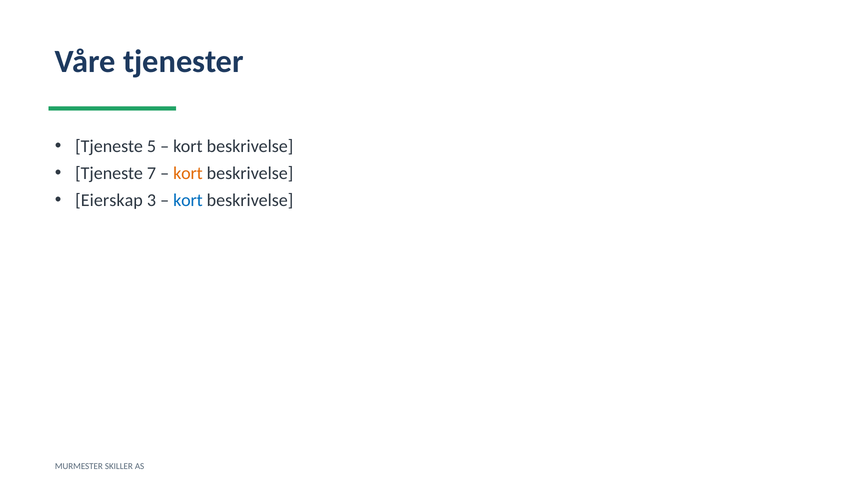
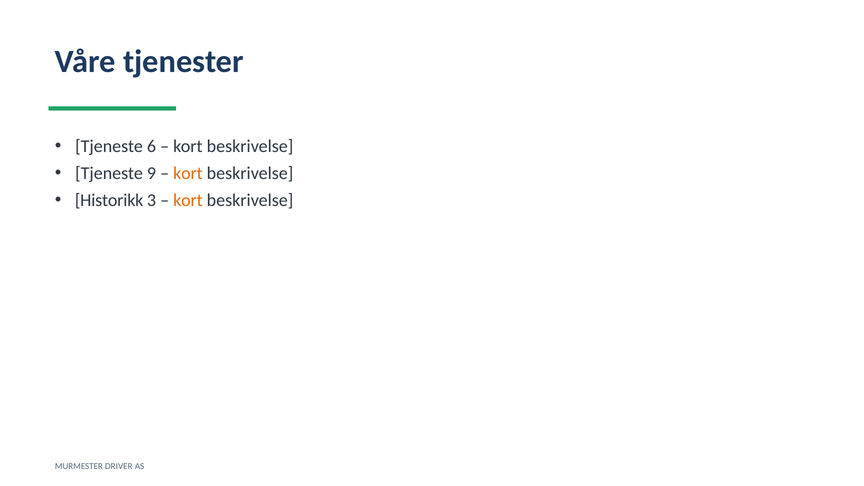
5: 5 -> 6
7: 7 -> 9
Eierskap: Eierskap -> Historikk
kort at (188, 200) colour: blue -> orange
SKILLER: SKILLER -> DRIVER
